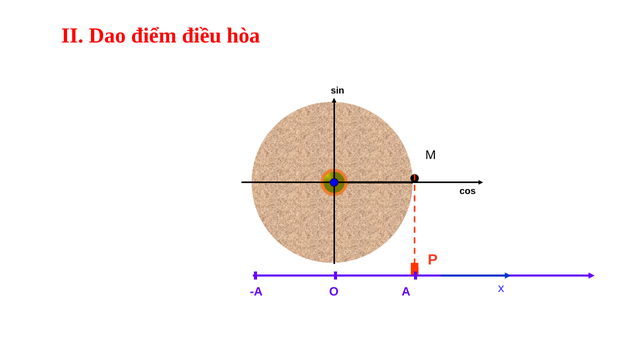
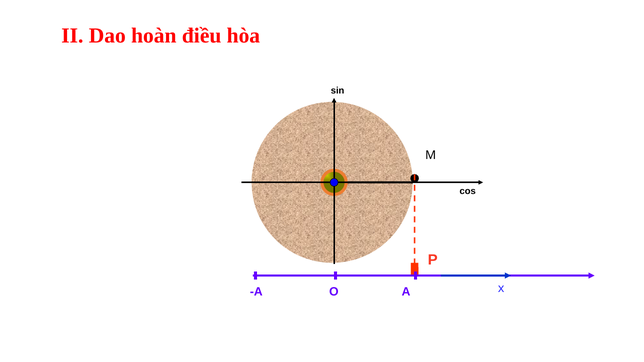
điểm: điểm -> hoàn
